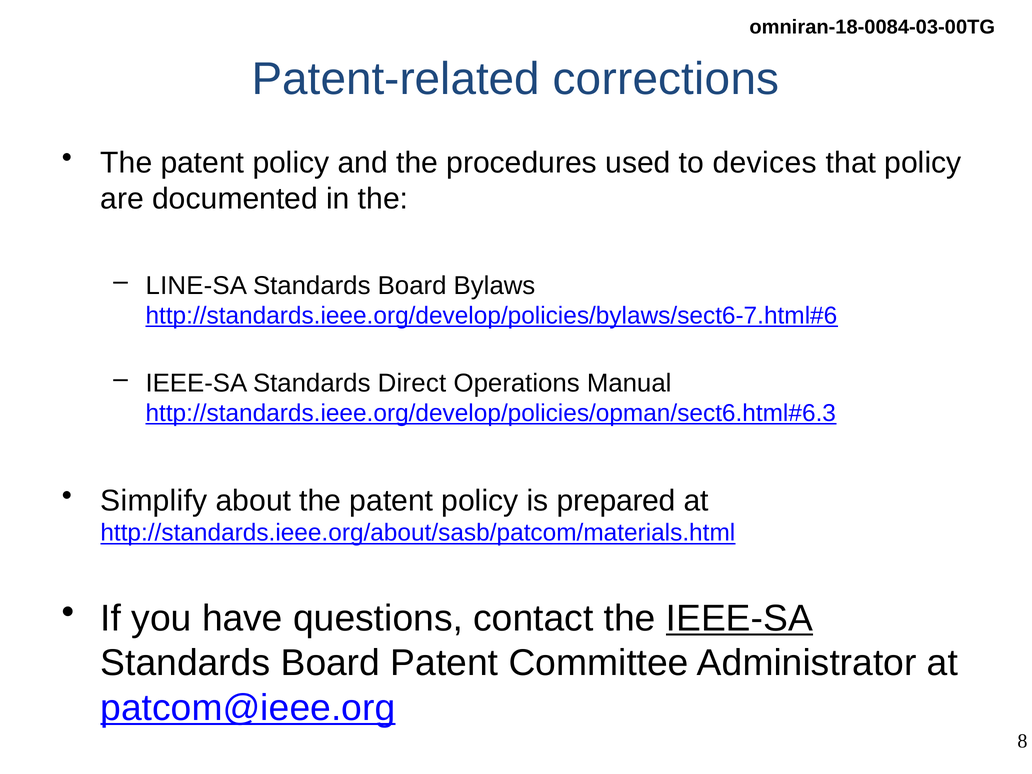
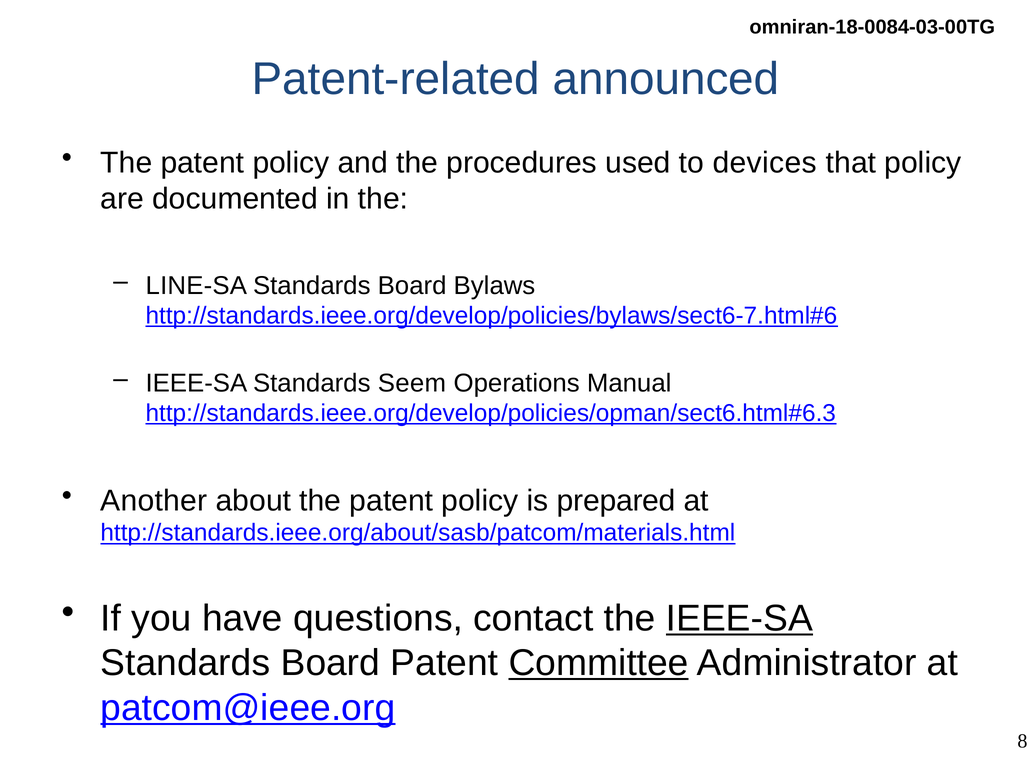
corrections: corrections -> announced
Direct: Direct -> Seem
Simplify: Simplify -> Another
Committee underline: none -> present
